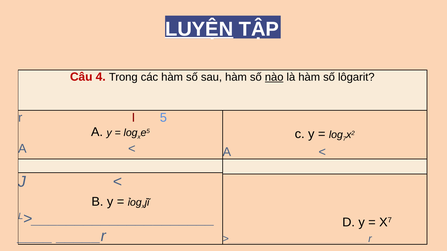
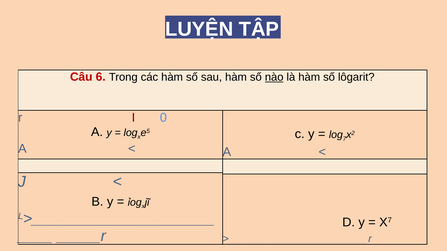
LUYỆN underline: present -> none
4: 4 -> 6
5: 5 -> 0
